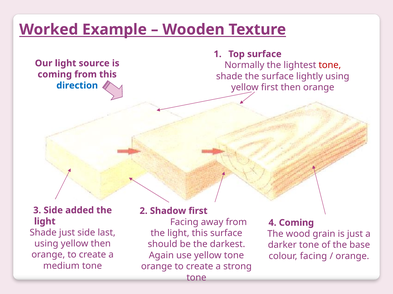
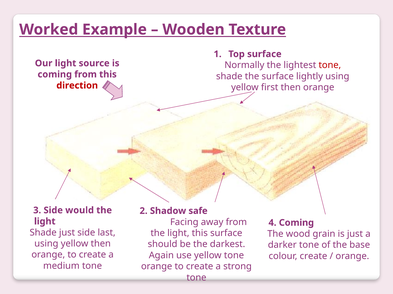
direction colour: blue -> red
added: added -> would
Shadow first: first -> safe
colour facing: facing -> create
